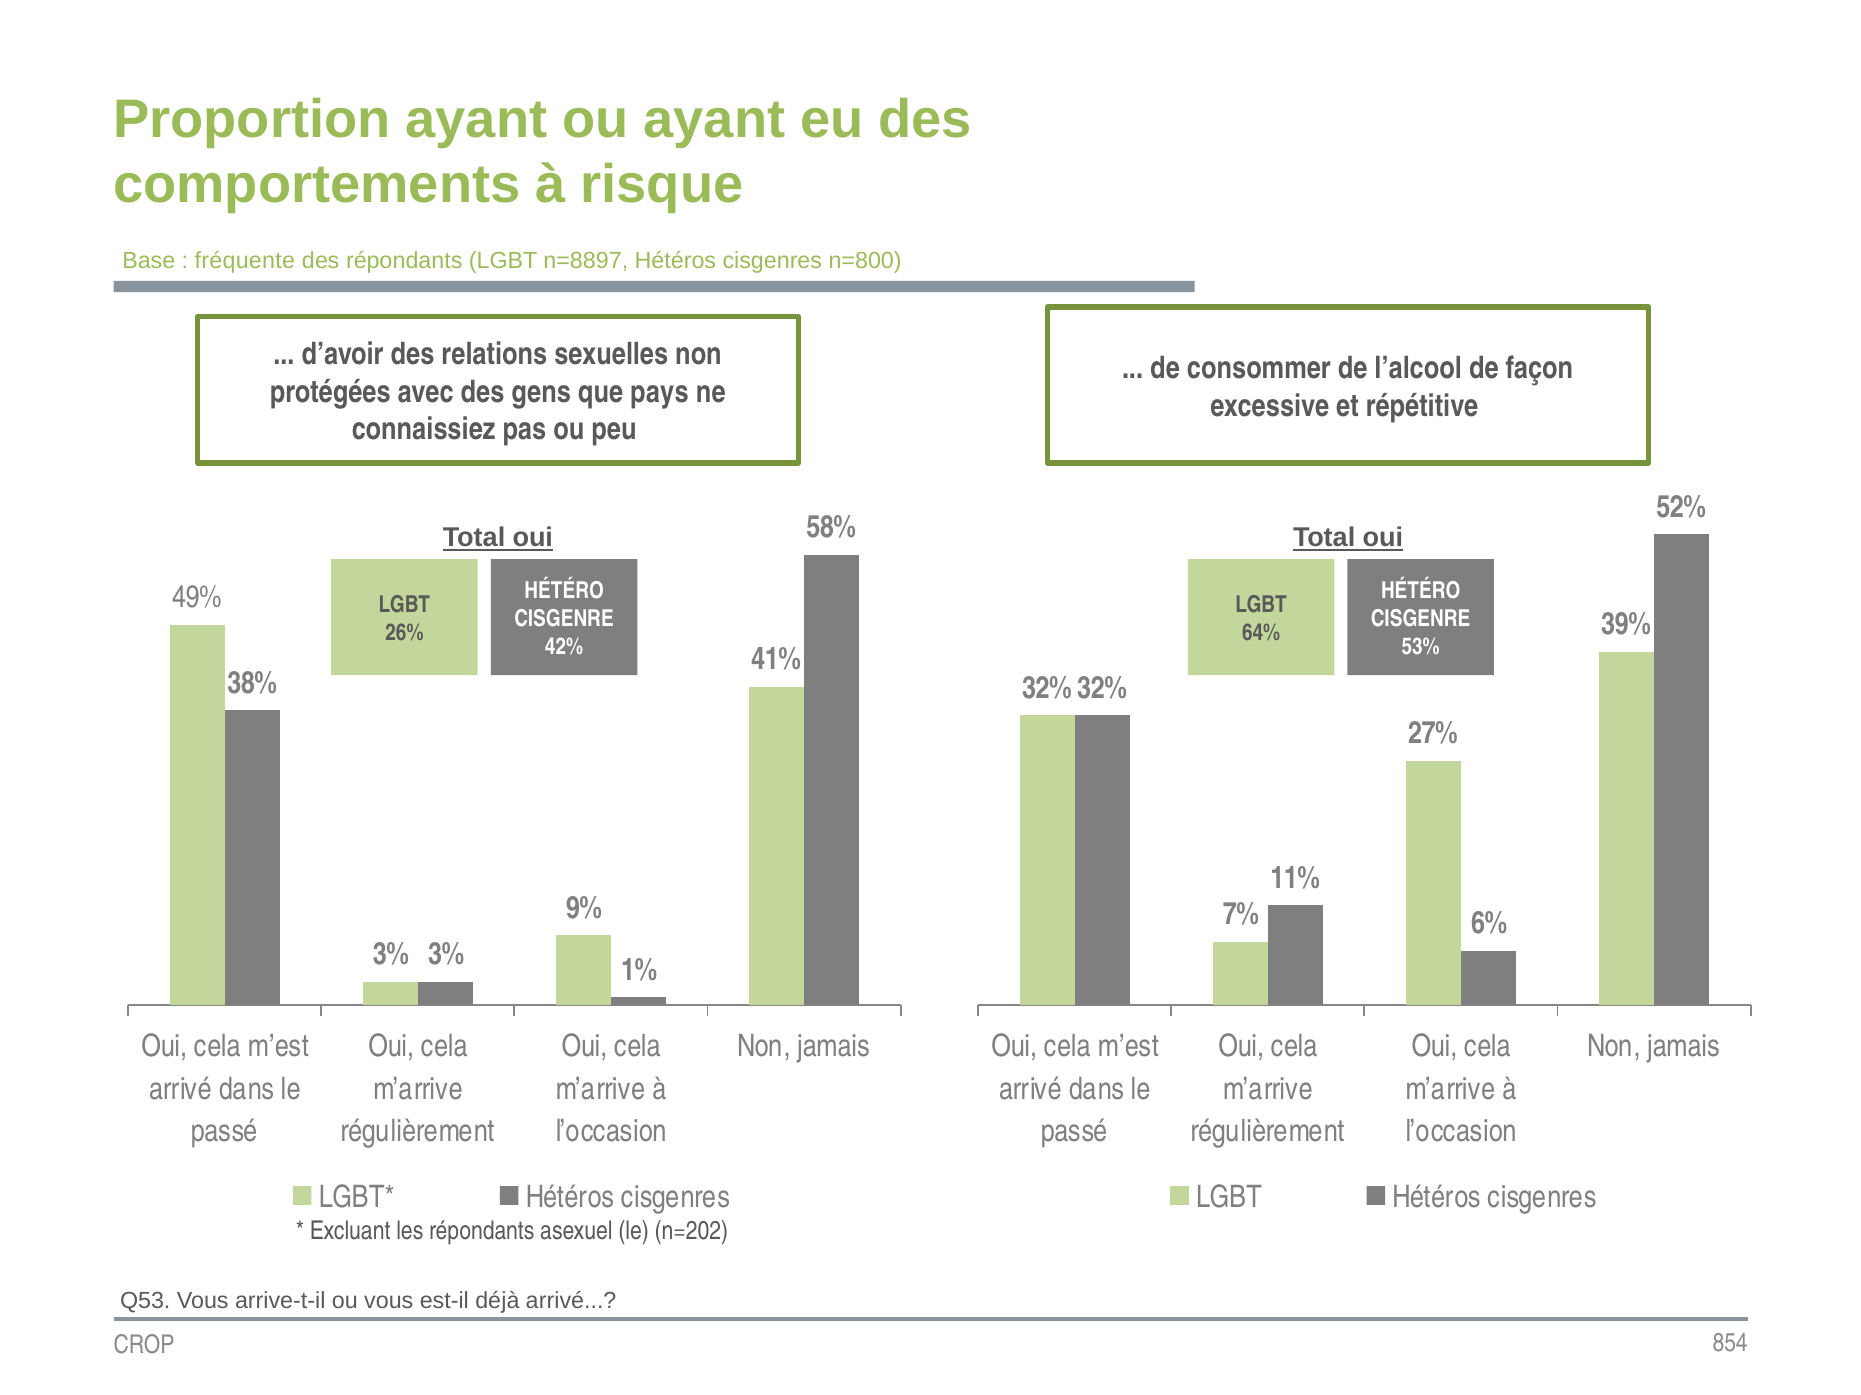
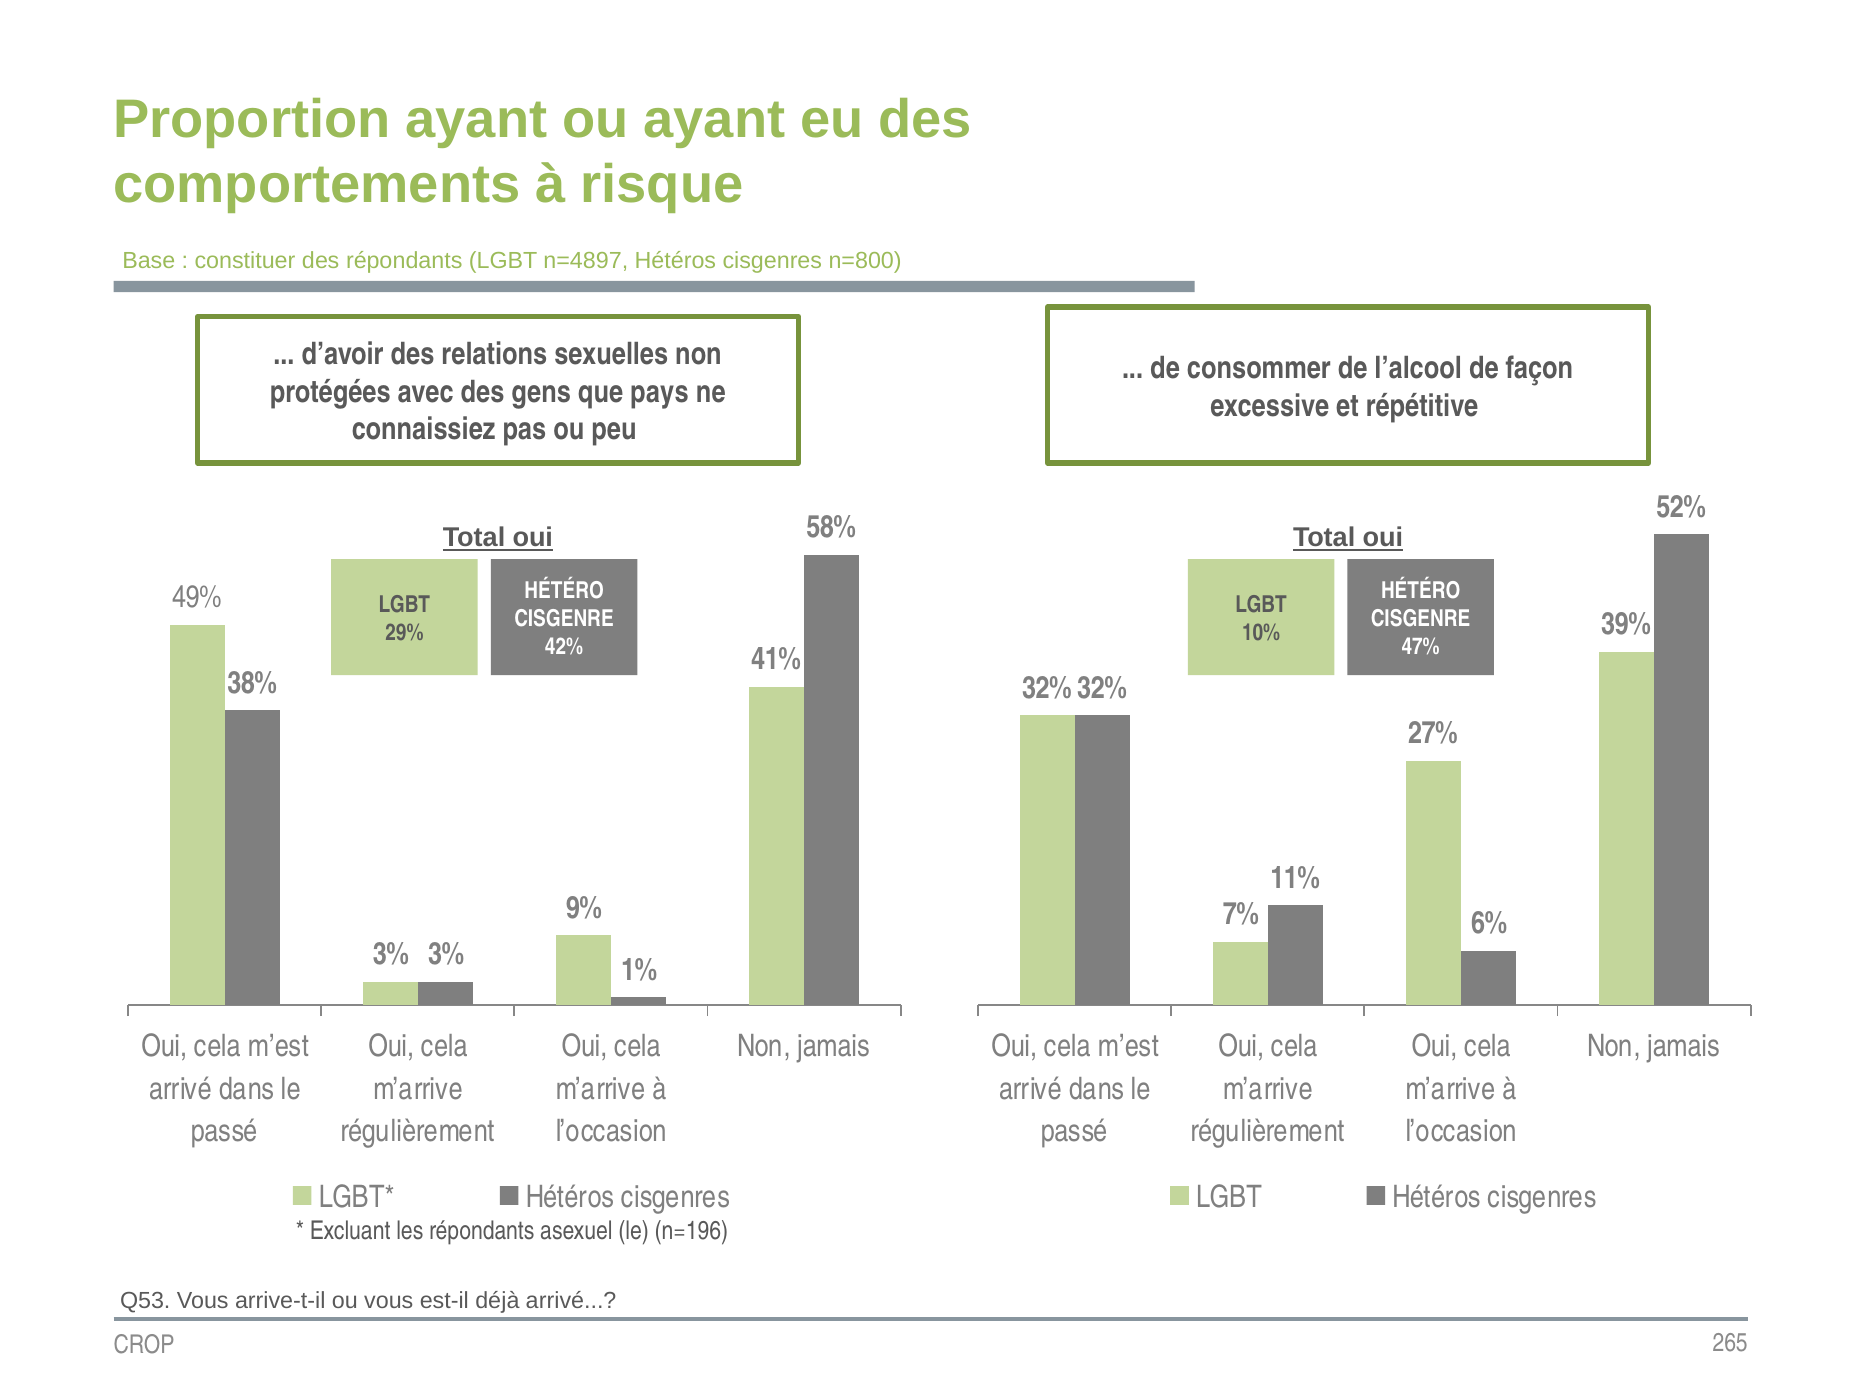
fréquente: fréquente -> constituer
n=8897: n=8897 -> n=4897
26%: 26% -> 29%
64%: 64% -> 10%
53%: 53% -> 47%
n=202: n=202 -> n=196
854: 854 -> 265
